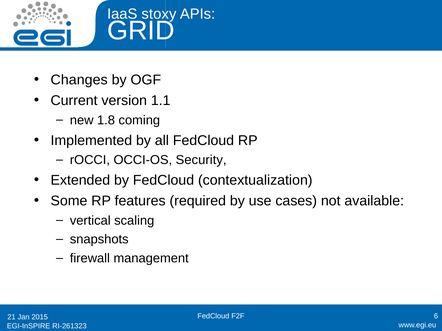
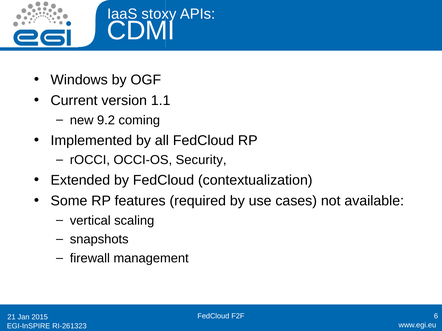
GRID: GRID -> CDMI
Changes: Changes -> Windows
1.8: 1.8 -> 9.2
